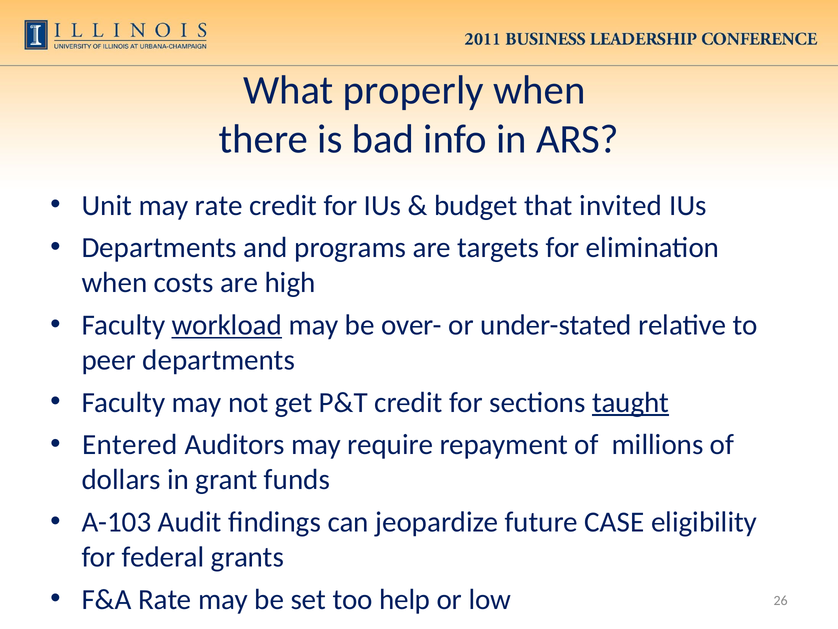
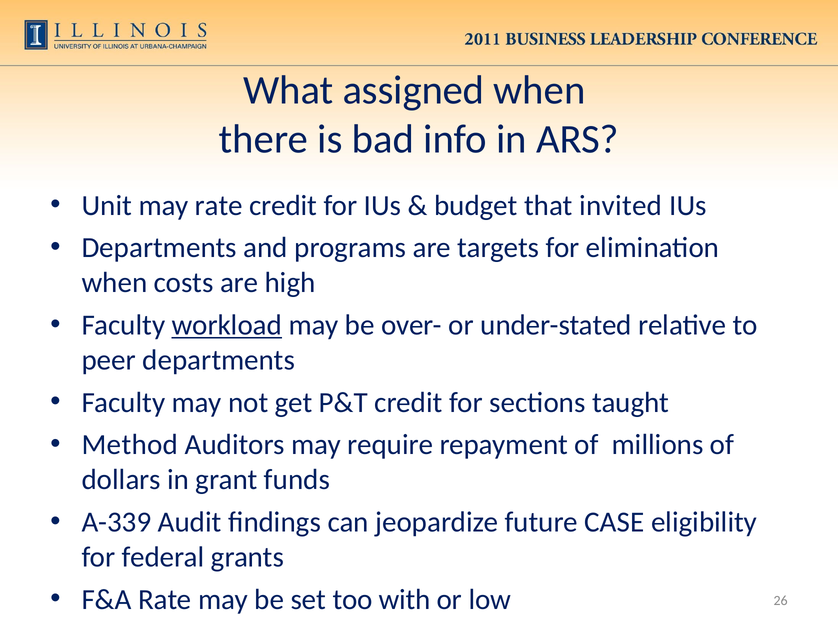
properly: properly -> assigned
taught underline: present -> none
Entered: Entered -> Method
A-103: A-103 -> A-339
help: help -> with
